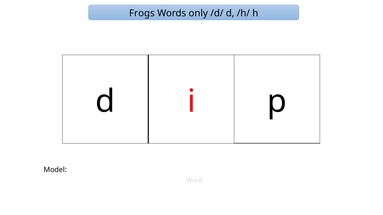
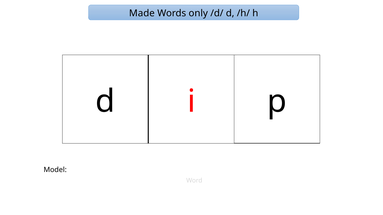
Frogs: Frogs -> Made
